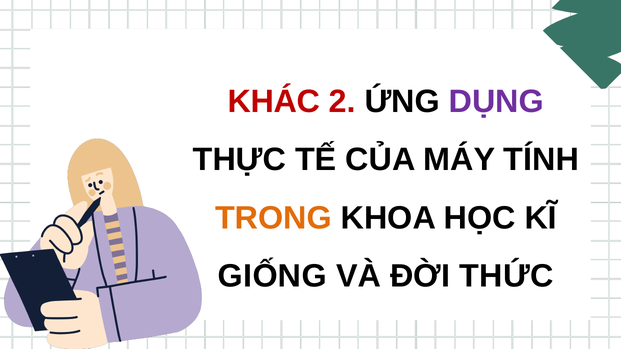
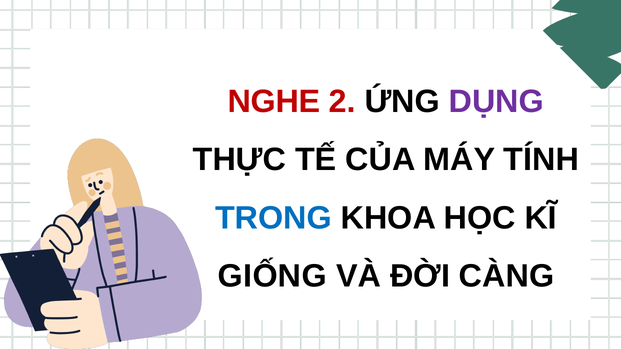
KHÁC: KHÁC -> NGHE
TRONG colour: orange -> blue
THỨC: THỨC -> CÀNG
